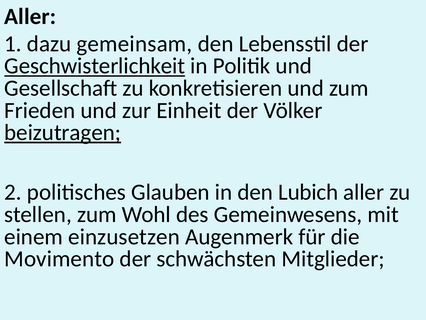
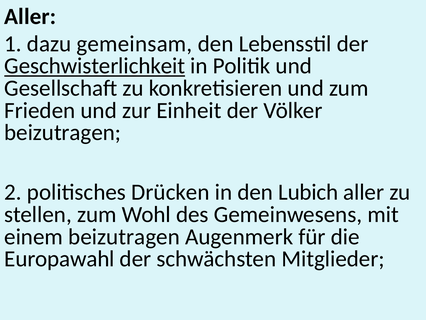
beizutragen at (63, 132) underline: present -> none
Glauben: Glauben -> Drücken
einem einzusetzen: einzusetzen -> beizutragen
Movimento: Movimento -> Europawahl
